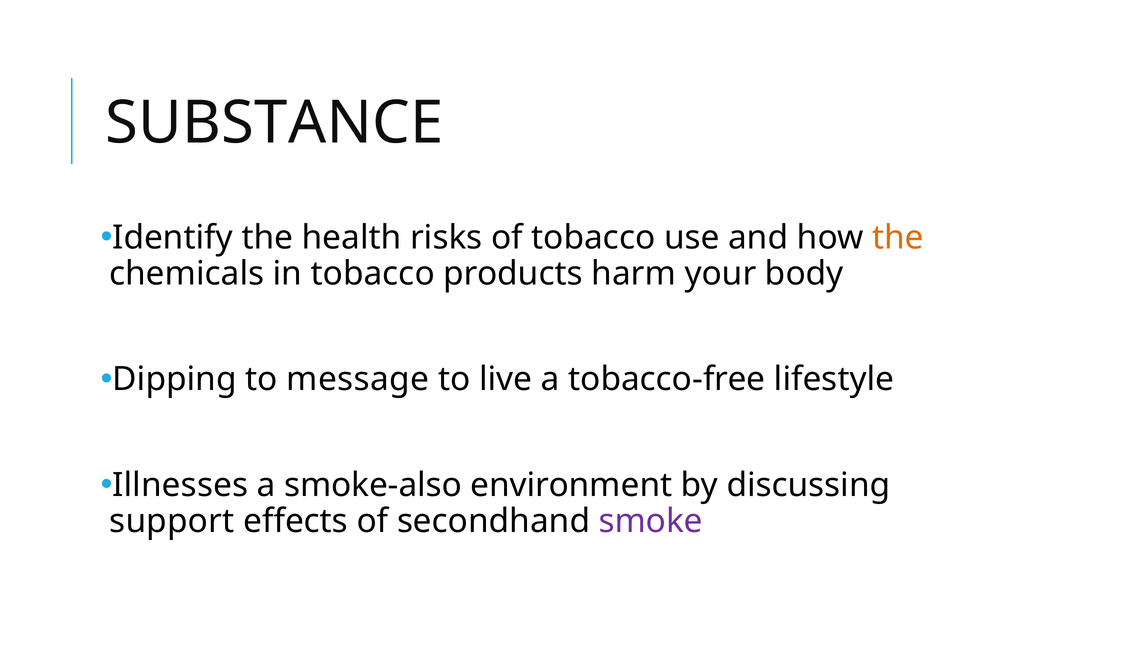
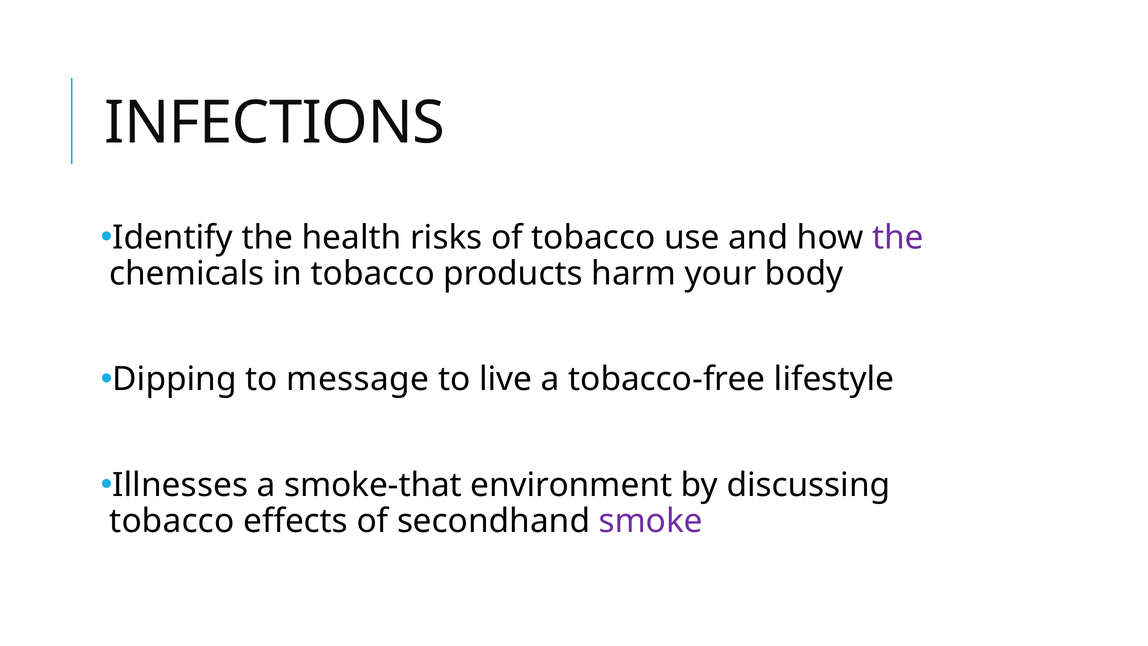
SUBSTANCE: SUBSTANCE -> INFECTIONS
the at (898, 237) colour: orange -> purple
smoke-also: smoke-also -> smoke-that
support at (172, 521): support -> tobacco
